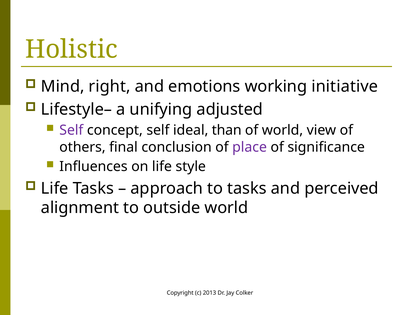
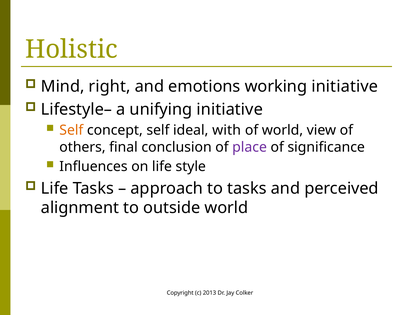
unifying adjusted: adjusted -> initiative
Self at (71, 130) colour: purple -> orange
than: than -> with
